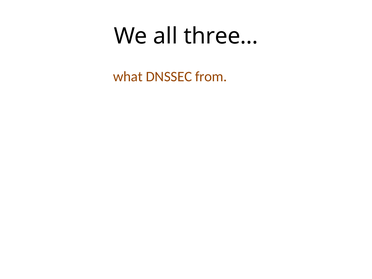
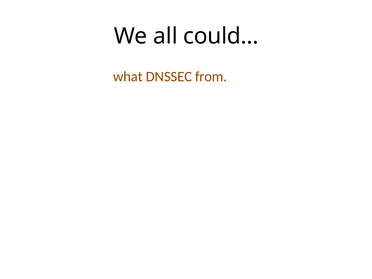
three…: three… -> could…
